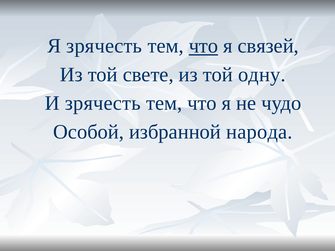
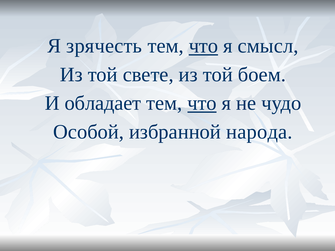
связей: связей -> смысл
одну: одну -> боем
И зрячесть: зрячесть -> обладает
что at (202, 103) underline: none -> present
